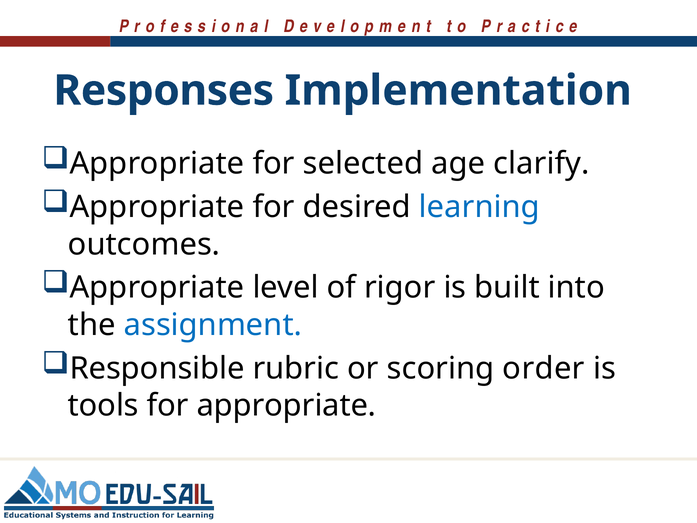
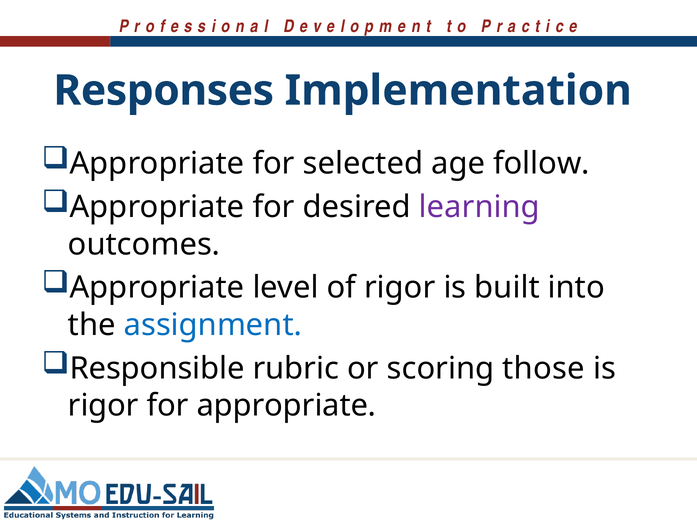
clarify: clarify -> follow
learning colour: blue -> purple
order: order -> those
tools at (103, 405): tools -> rigor
